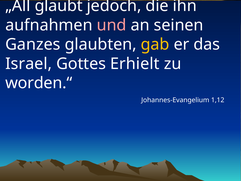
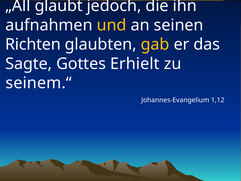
und colour: pink -> yellow
Ganzes: Ganzes -> Richten
Israel: Israel -> Sagte
worden.“: worden.“ -> seinem.“
